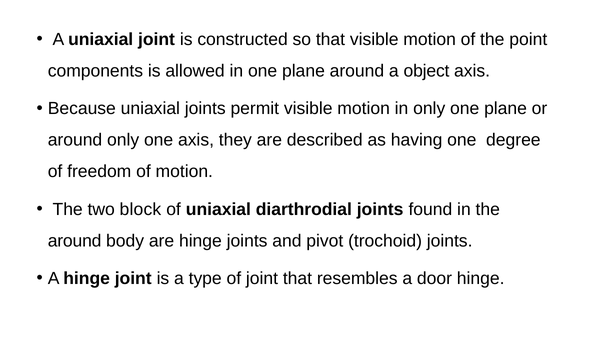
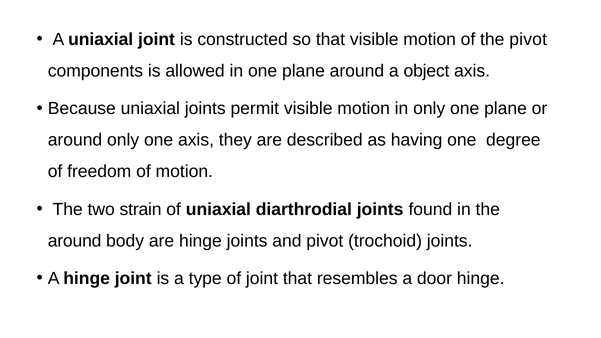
the point: point -> pivot
block: block -> strain
